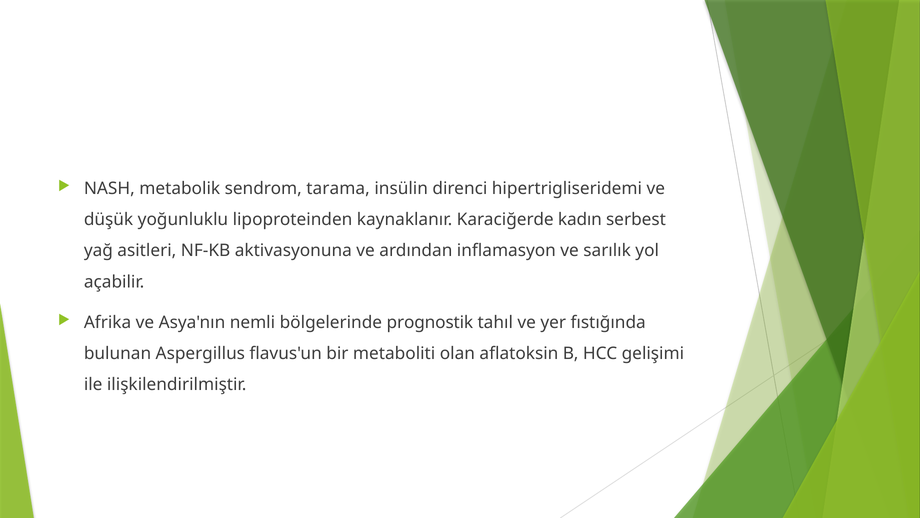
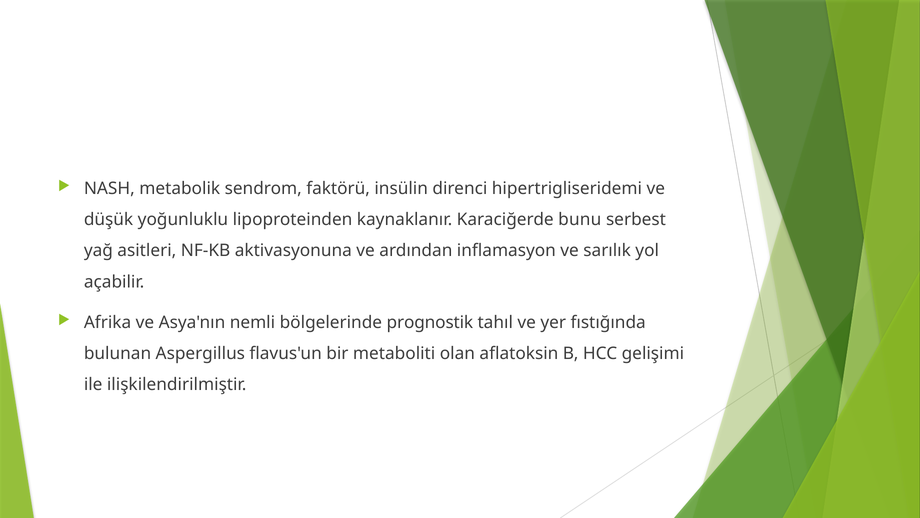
tarama: tarama -> faktörü
kadın: kadın -> bunu
